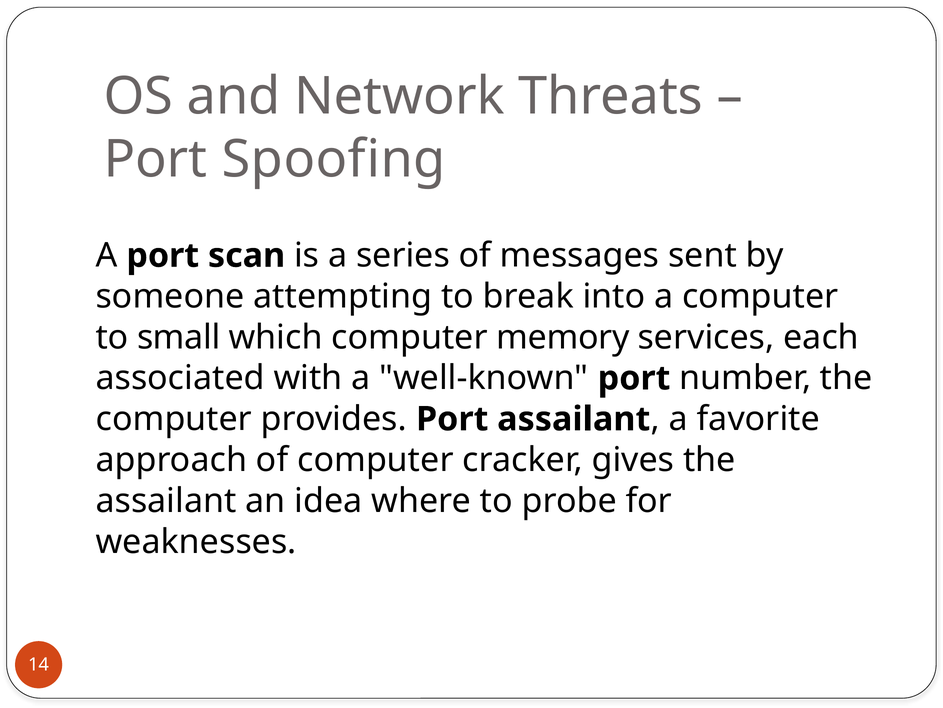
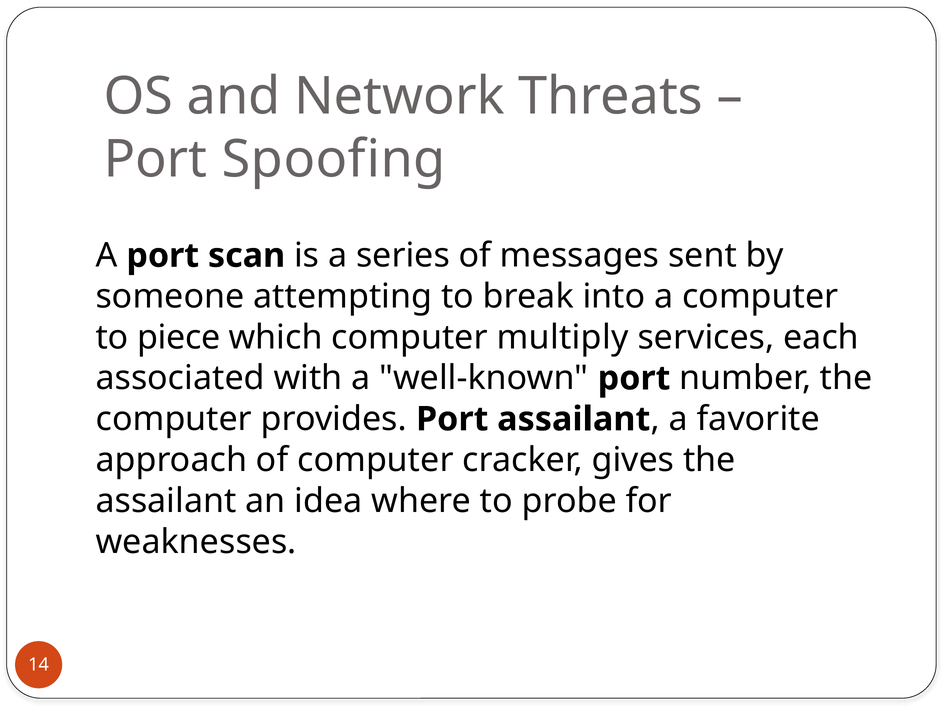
small: small -> piece
memory: memory -> multiply
